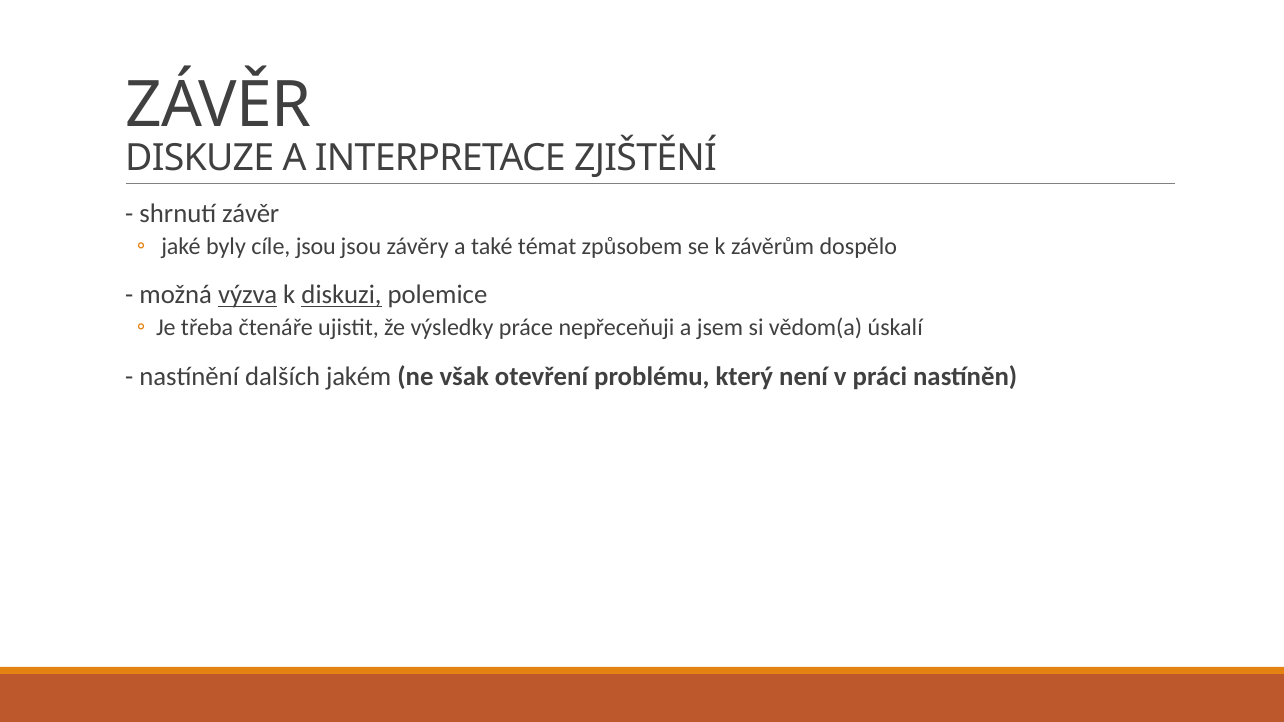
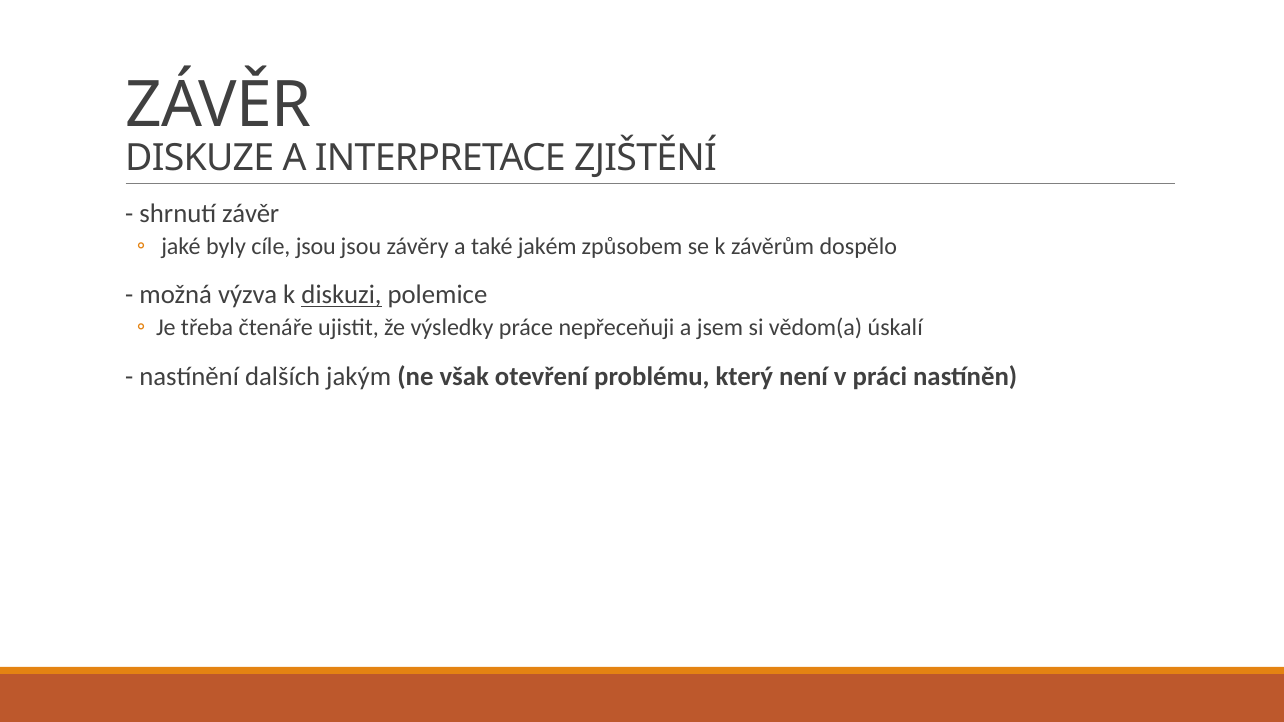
témat: témat -> jakém
výzva underline: present -> none
jakém: jakém -> jakým
